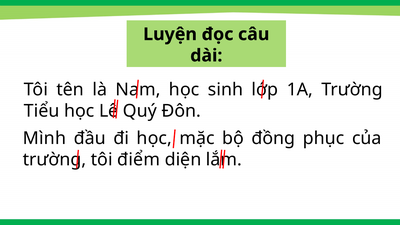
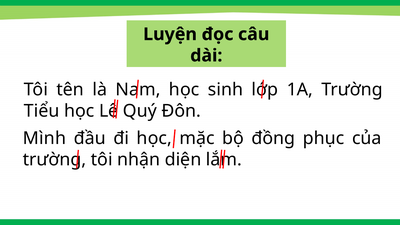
điểm: điểm -> nhận
